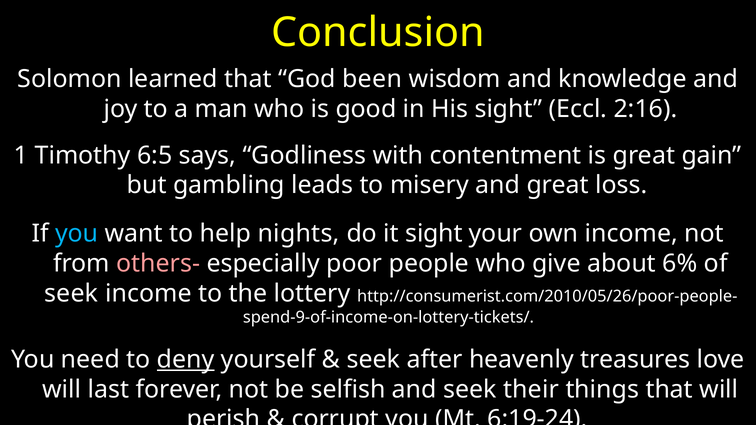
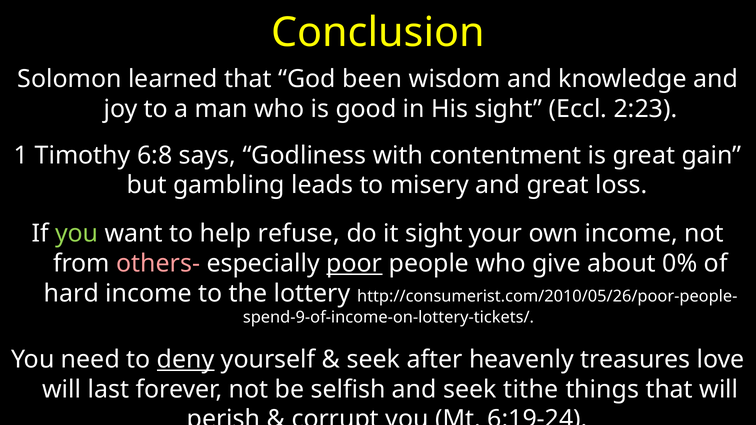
2:16: 2:16 -> 2:23
6:5: 6:5 -> 6:8
you at (77, 234) colour: light blue -> light green
nights: nights -> refuse
poor underline: none -> present
6%: 6% -> 0%
seek at (71, 294): seek -> hard
their: their -> tithe
